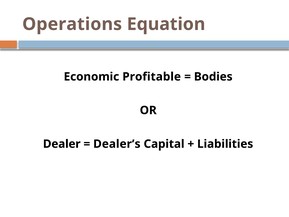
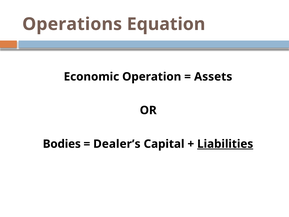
Profitable: Profitable -> Operation
Bodies: Bodies -> Assets
Dealer: Dealer -> Bodies
Liabilities underline: none -> present
